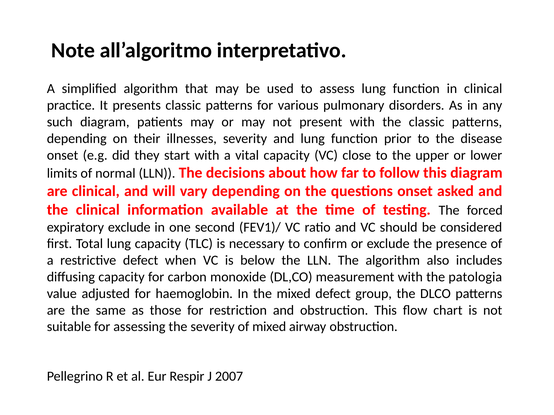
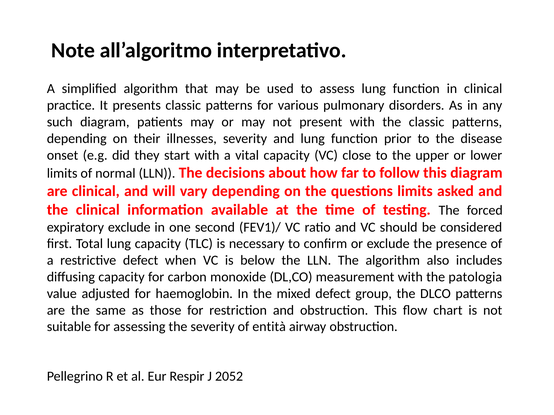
questions onset: onset -> limits
of mixed: mixed -> entità
2007: 2007 -> 2052
